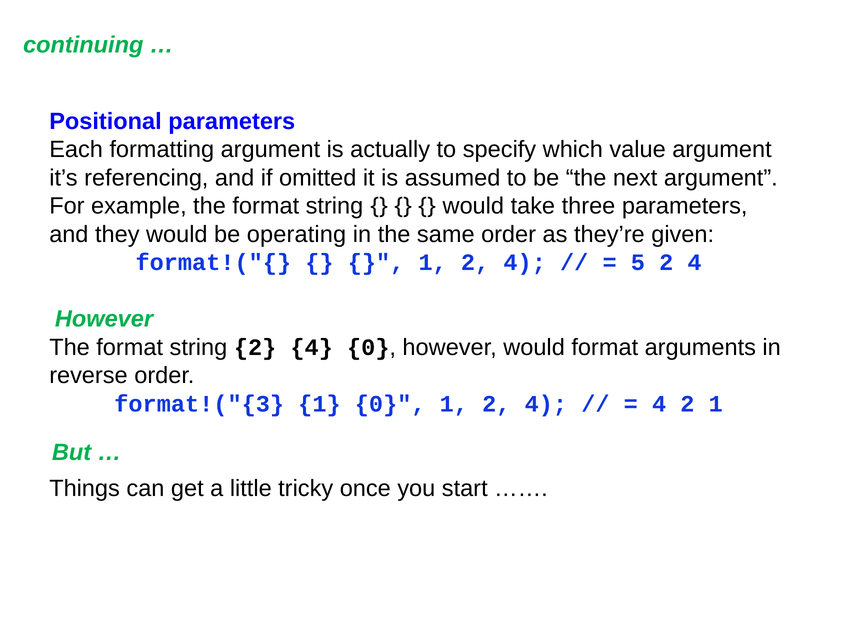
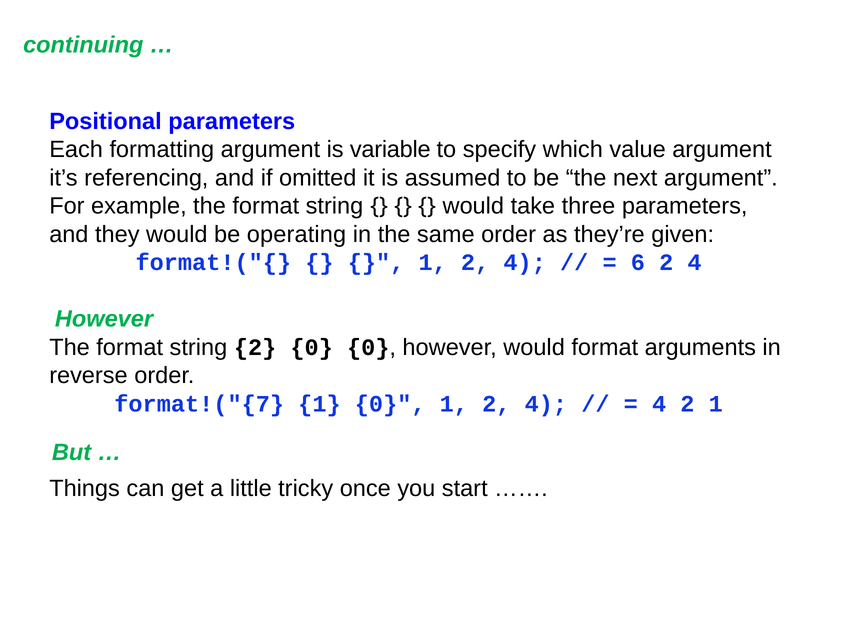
actually: actually -> variable
5: 5 -> 6
string 2 4: 4 -> 0
format!("{3: format!("{3 -> format!("{7
